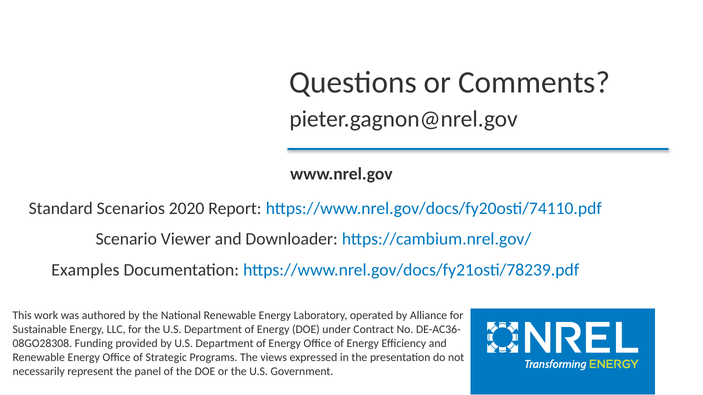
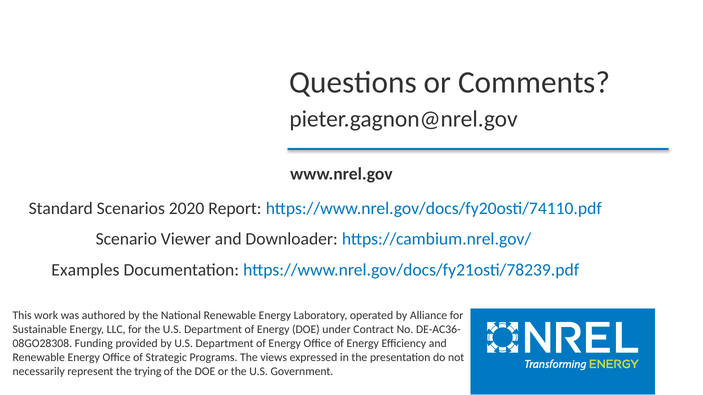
panel: panel -> trying
